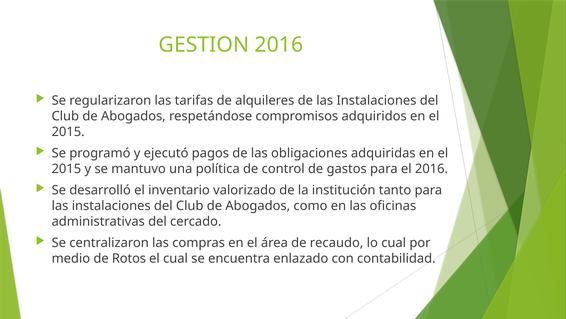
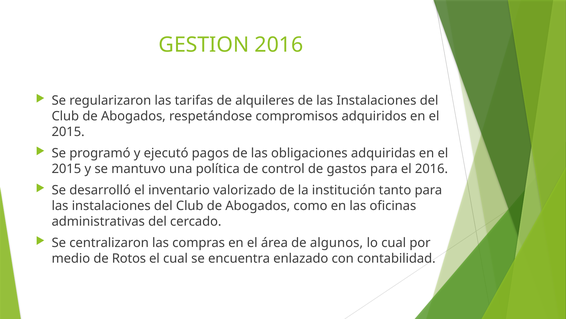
recaudo: recaudo -> algunos
